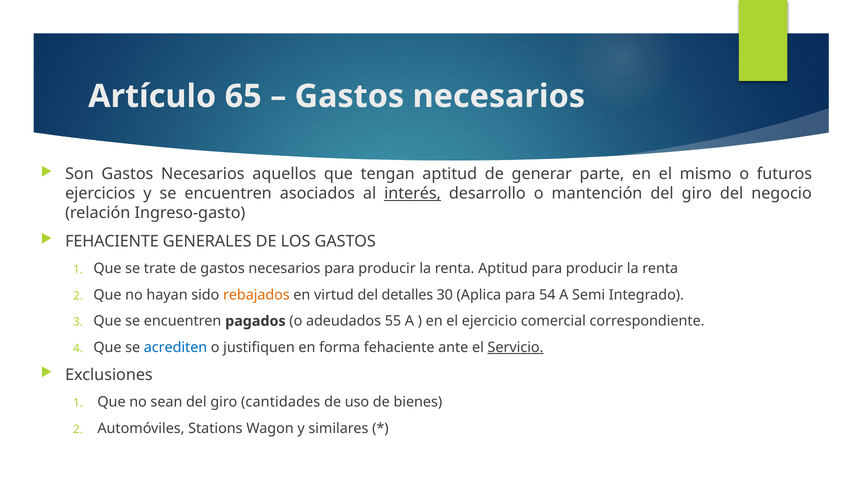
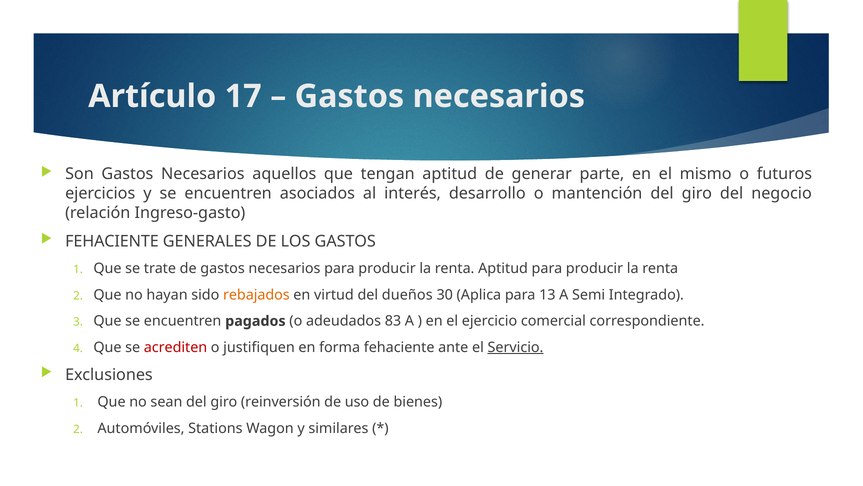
65: 65 -> 17
interés underline: present -> none
detalles: detalles -> dueños
54: 54 -> 13
55: 55 -> 83
acrediten colour: blue -> red
cantidades: cantidades -> reinversión
